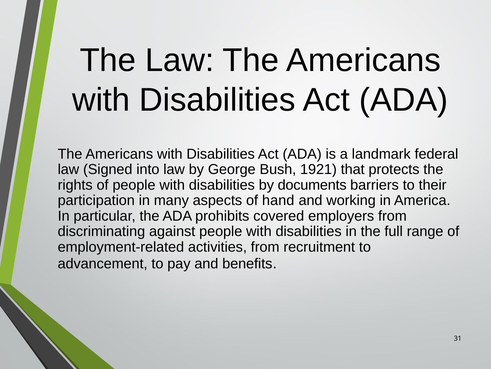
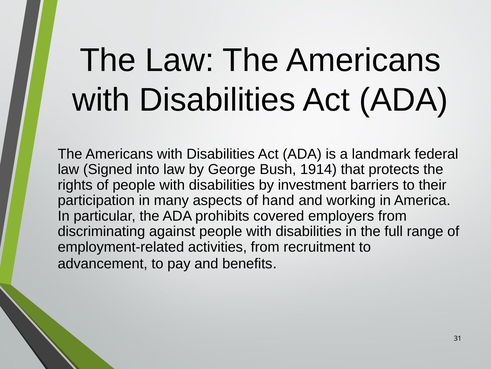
1921: 1921 -> 1914
documents: documents -> investment
